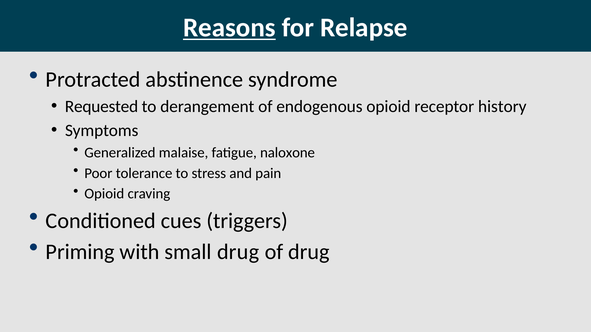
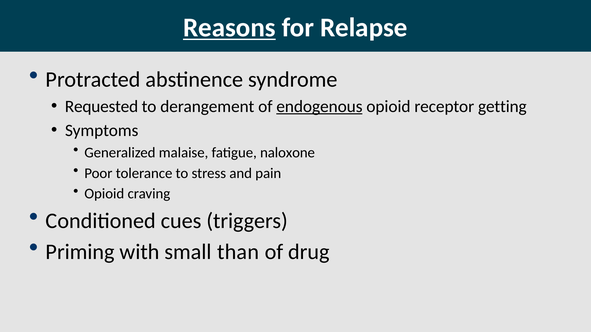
endogenous underline: none -> present
history: history -> getting
small drug: drug -> than
